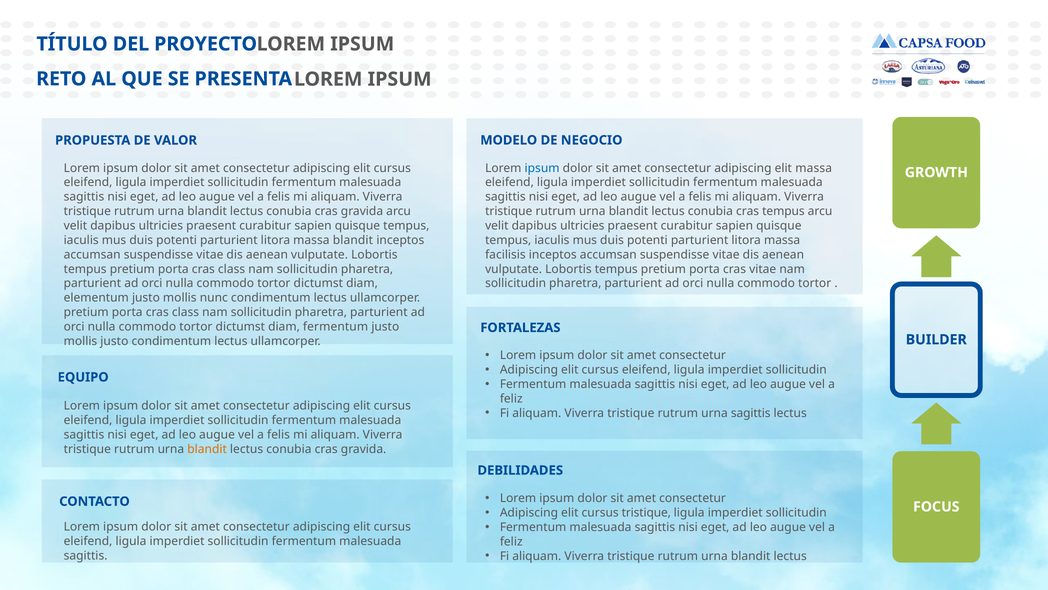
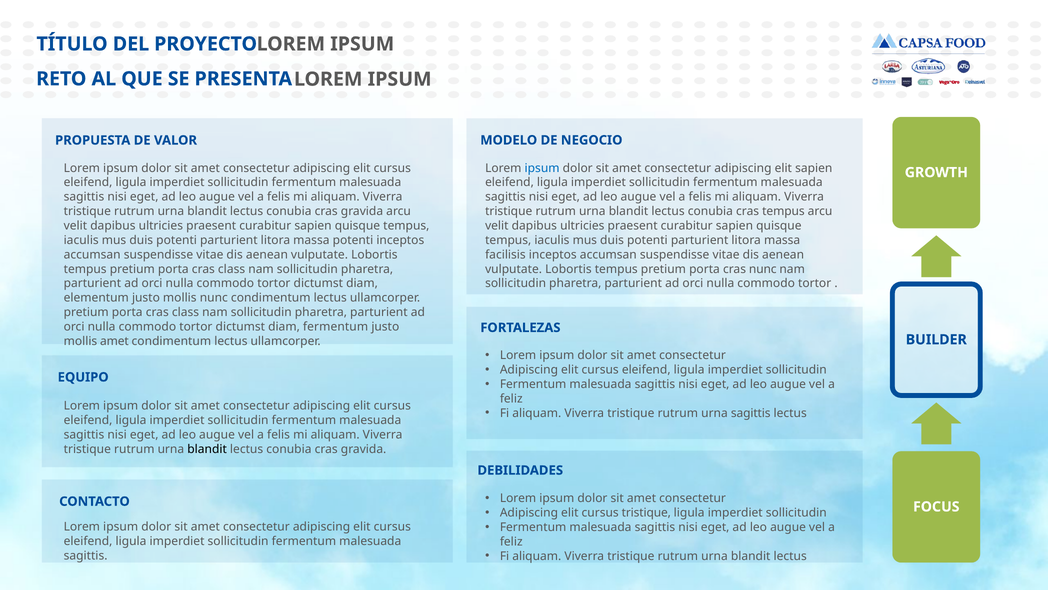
elit massa: massa -> sapien
massa blandit: blandit -> potenti
cras vitae: vitae -> nunc
mollis justo: justo -> amet
blandit at (207, 449) colour: orange -> black
